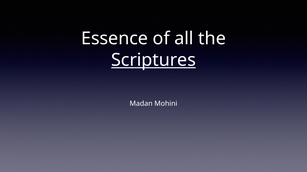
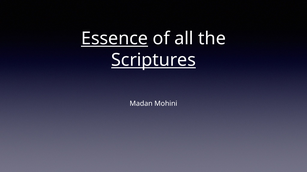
Essence underline: none -> present
